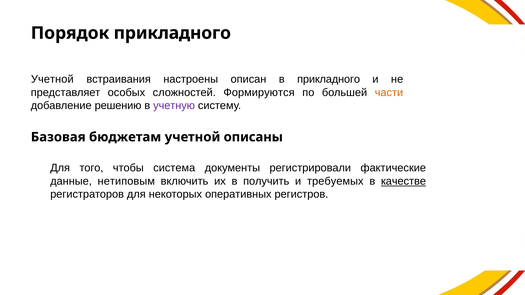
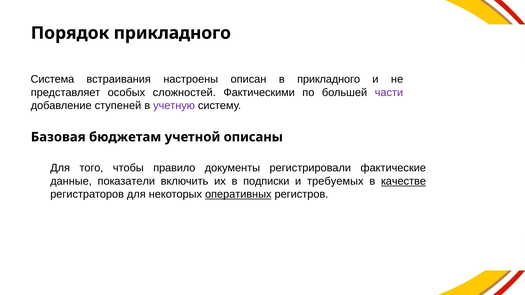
Учетной at (52, 79): Учетной -> Система
Формируются: Формируются -> Фактическими
части colour: orange -> purple
решению: решению -> ступеней
система: система -> правило
нетиповым: нетиповым -> показатели
получить: получить -> подписки
оперативных underline: none -> present
